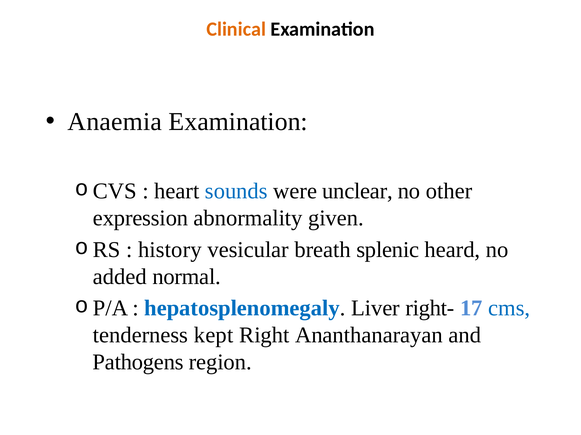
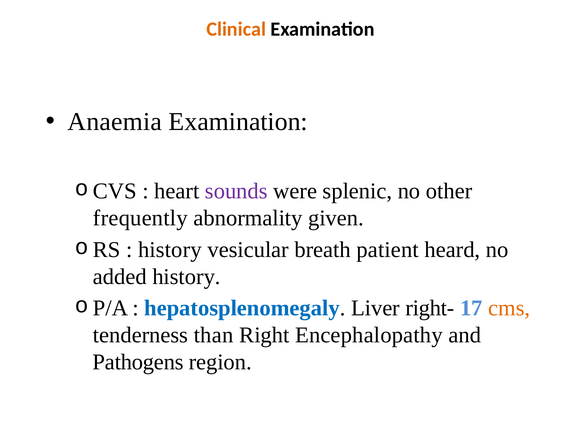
sounds colour: blue -> purple
unclear: unclear -> splenic
expression: expression -> frequently
splenic: splenic -> patient
added normal: normal -> history
cms colour: blue -> orange
kept: kept -> than
Ananthanarayan: Ananthanarayan -> Encephalopathy
